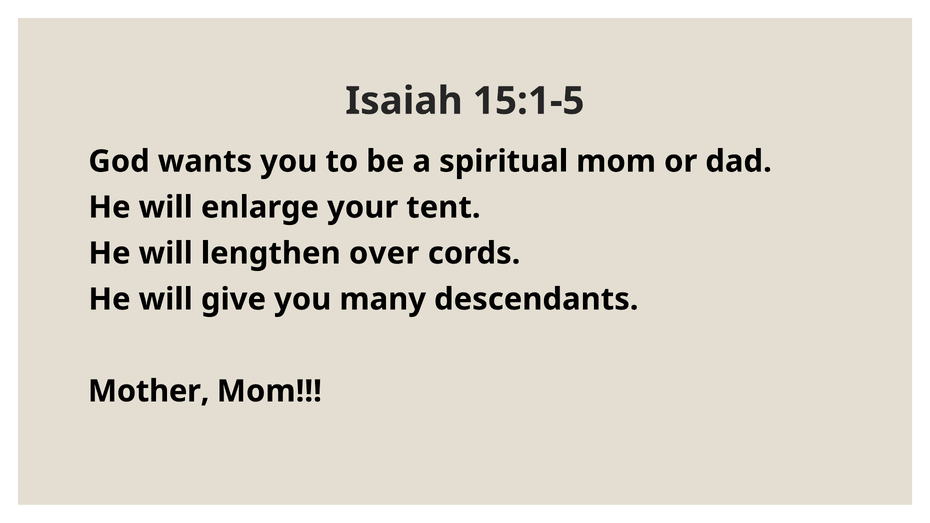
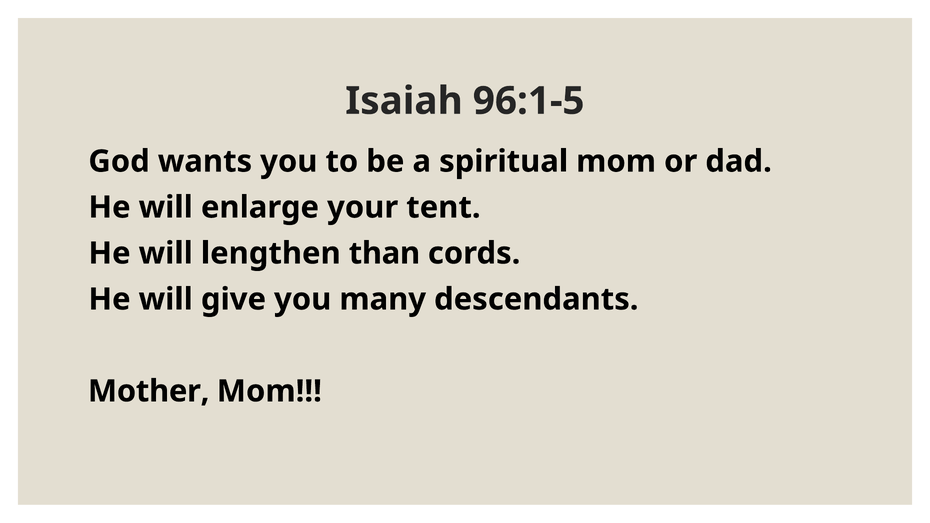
15:1-5: 15:1-5 -> 96:1-5
over: over -> than
